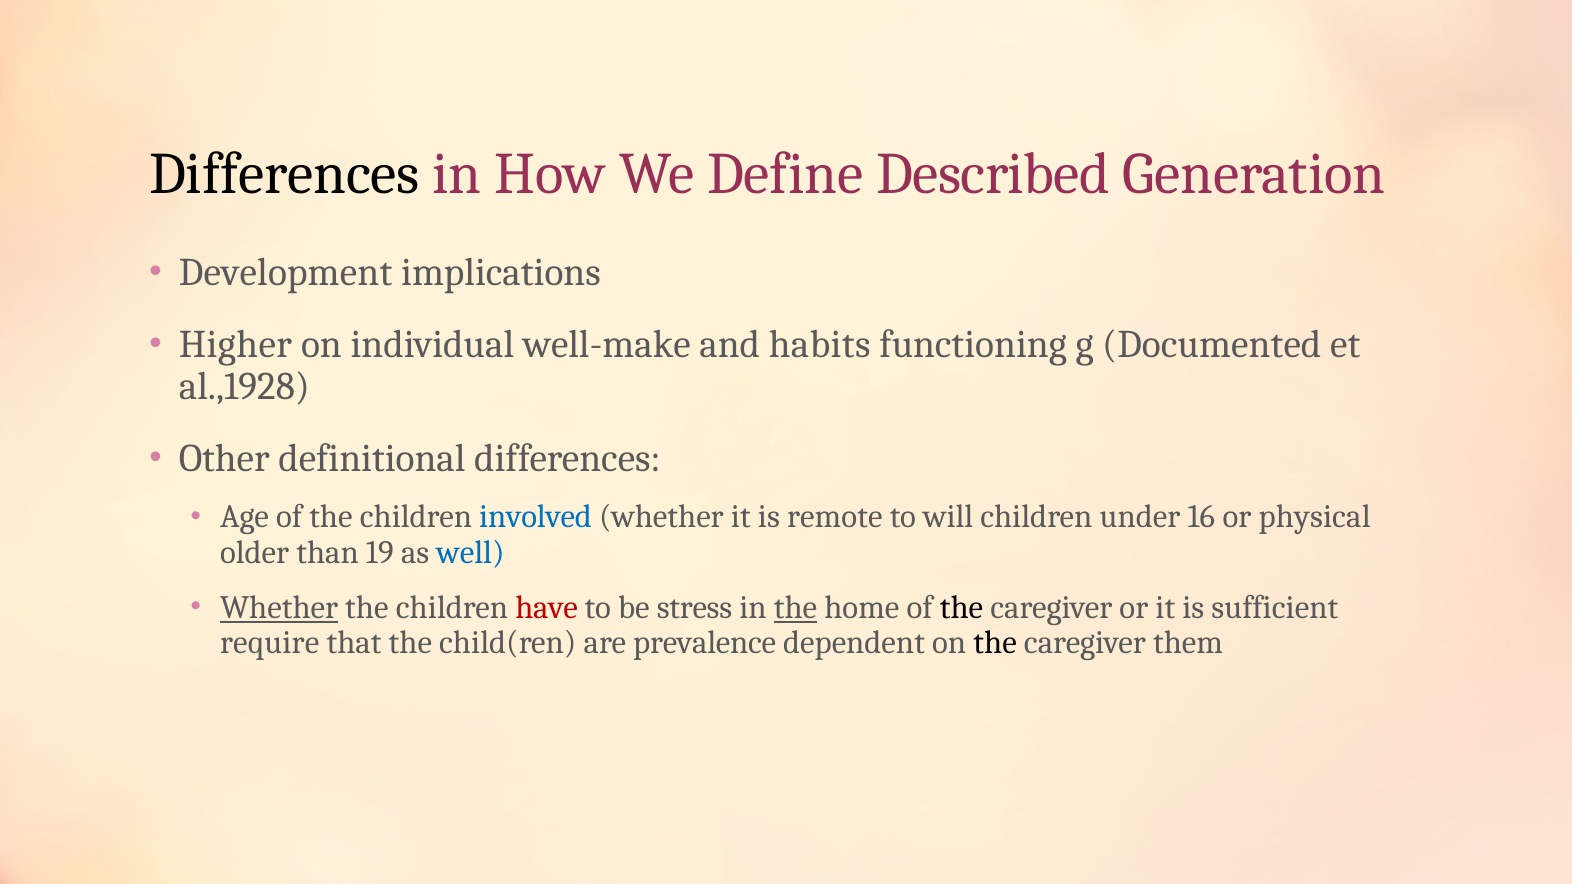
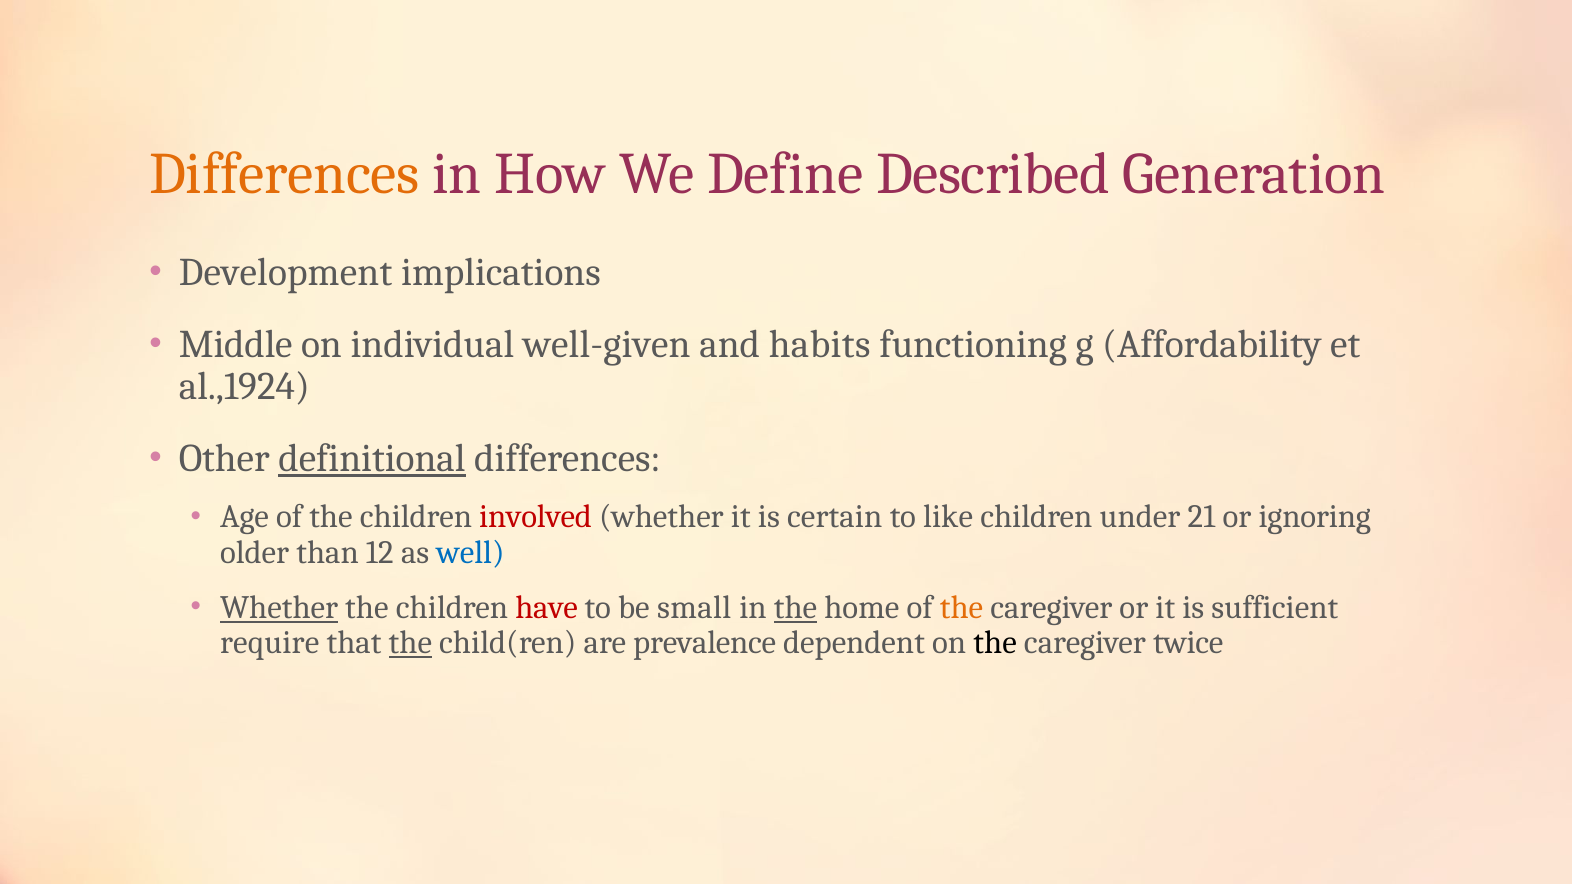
Differences at (285, 174) colour: black -> orange
Higher: Higher -> Middle
well-make: well-make -> well-given
Documented: Documented -> Affordability
al.,1928: al.,1928 -> al.,1924
definitional underline: none -> present
involved colour: blue -> red
remote: remote -> certain
will: will -> like
16: 16 -> 21
physical: physical -> ignoring
19: 19 -> 12
stress: stress -> small
the at (961, 608) colour: black -> orange
the at (410, 643) underline: none -> present
them: them -> twice
